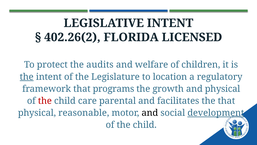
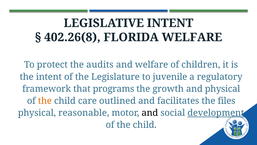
402.26(2: 402.26(2 -> 402.26(8
FLORIDA LICENSED: LICENSED -> WELFARE
the at (27, 77) underline: present -> none
location: location -> juvenile
the at (45, 101) colour: red -> orange
parental: parental -> outlined
the that: that -> files
